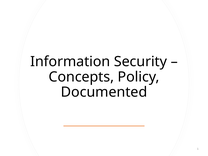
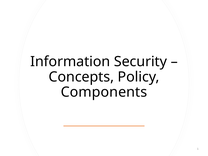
Documented: Documented -> Components
